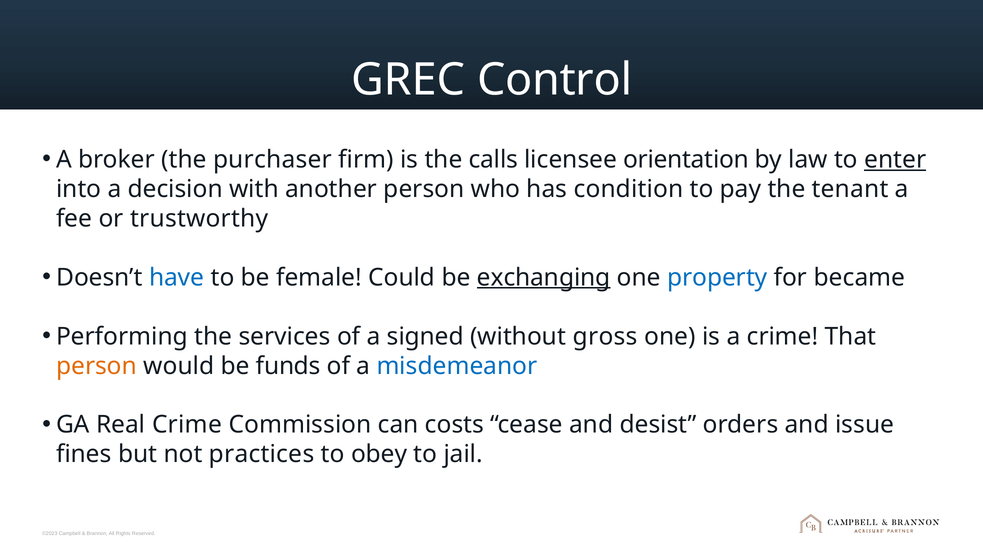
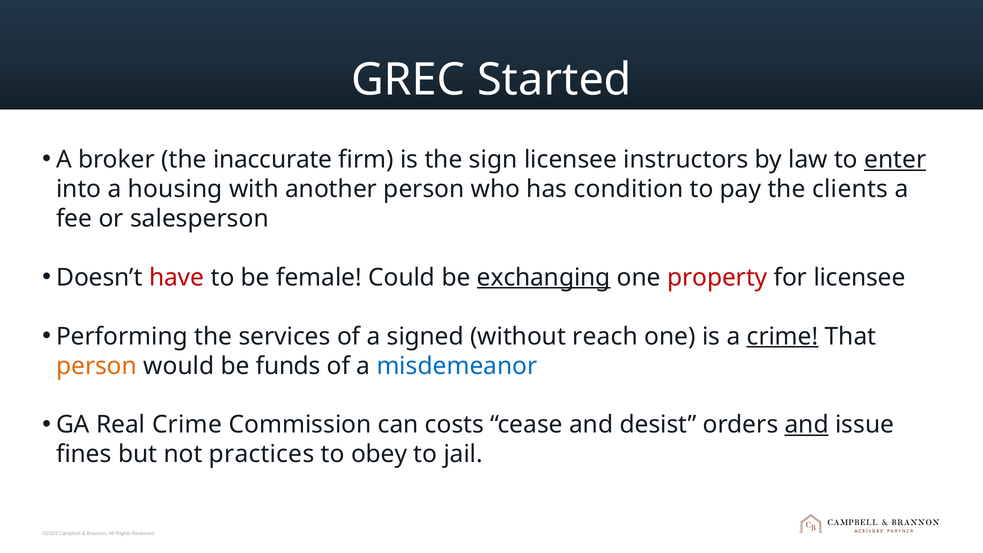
Control: Control -> Started
purchaser: purchaser -> inaccurate
calls: calls -> sign
orientation: orientation -> instructors
decision: decision -> housing
tenant: tenant -> clients
trustworthy: trustworthy -> salesperson
have colour: blue -> red
property colour: blue -> red
for became: became -> licensee
gross: gross -> reach
crime at (783, 336) underline: none -> present
and at (807, 425) underline: none -> present
